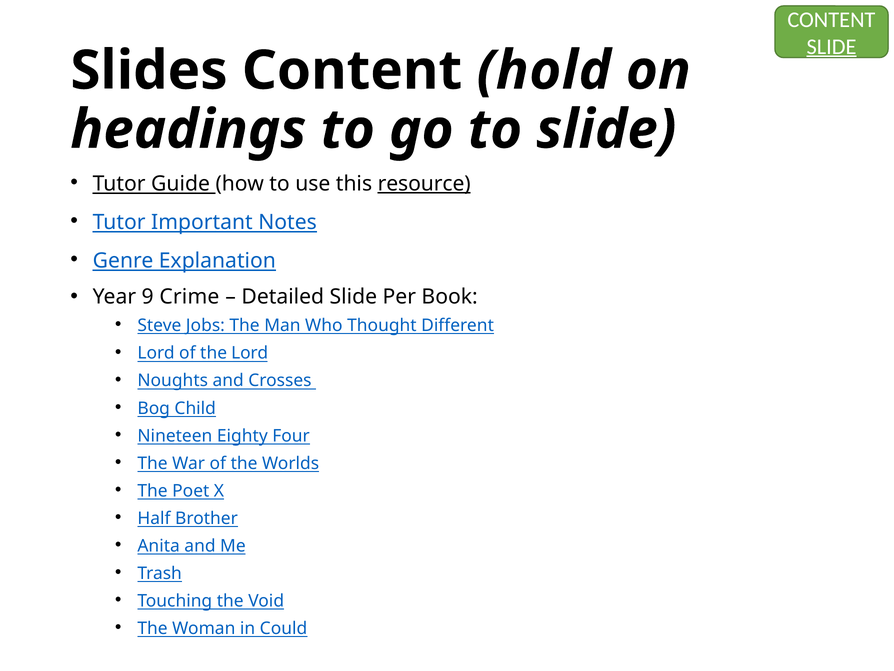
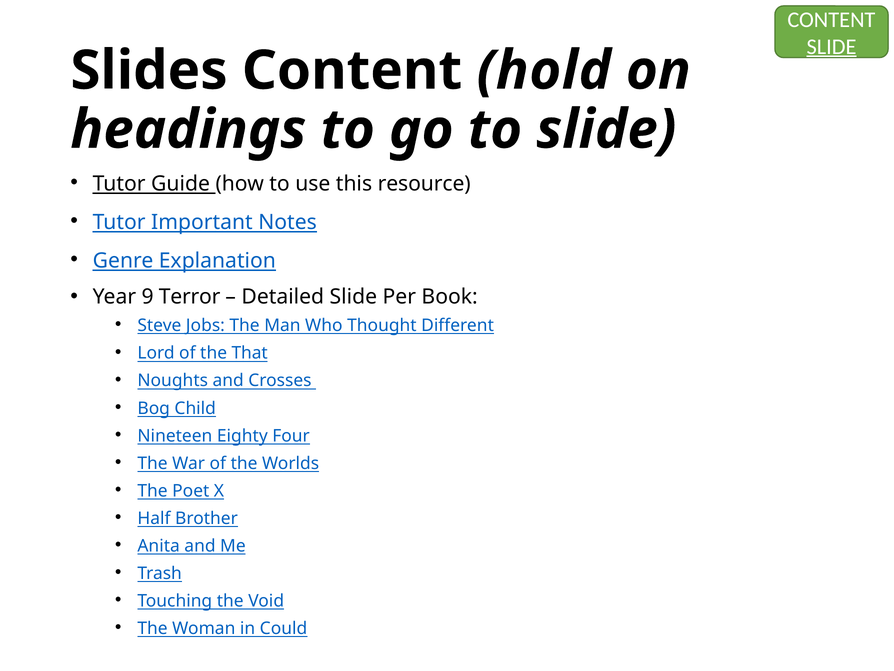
resource underline: present -> none
Crime: Crime -> Terror
the Lord: Lord -> That
